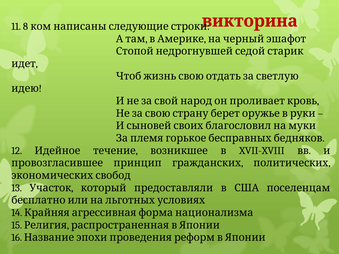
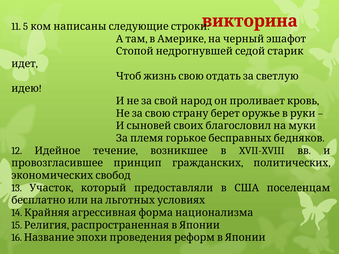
8: 8 -> 5
